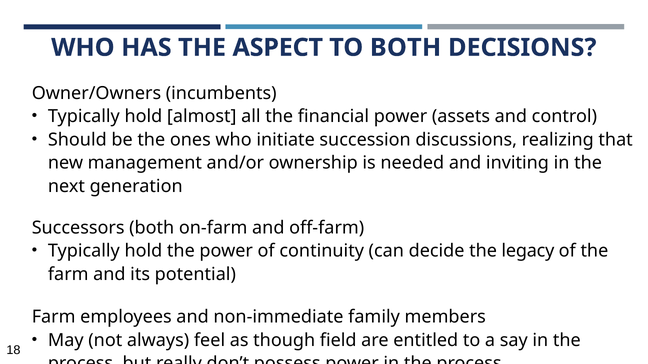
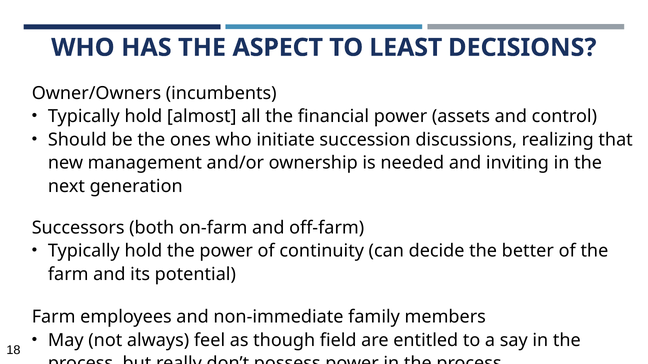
TO BOTH: BOTH -> LEAST
legacy: legacy -> better
